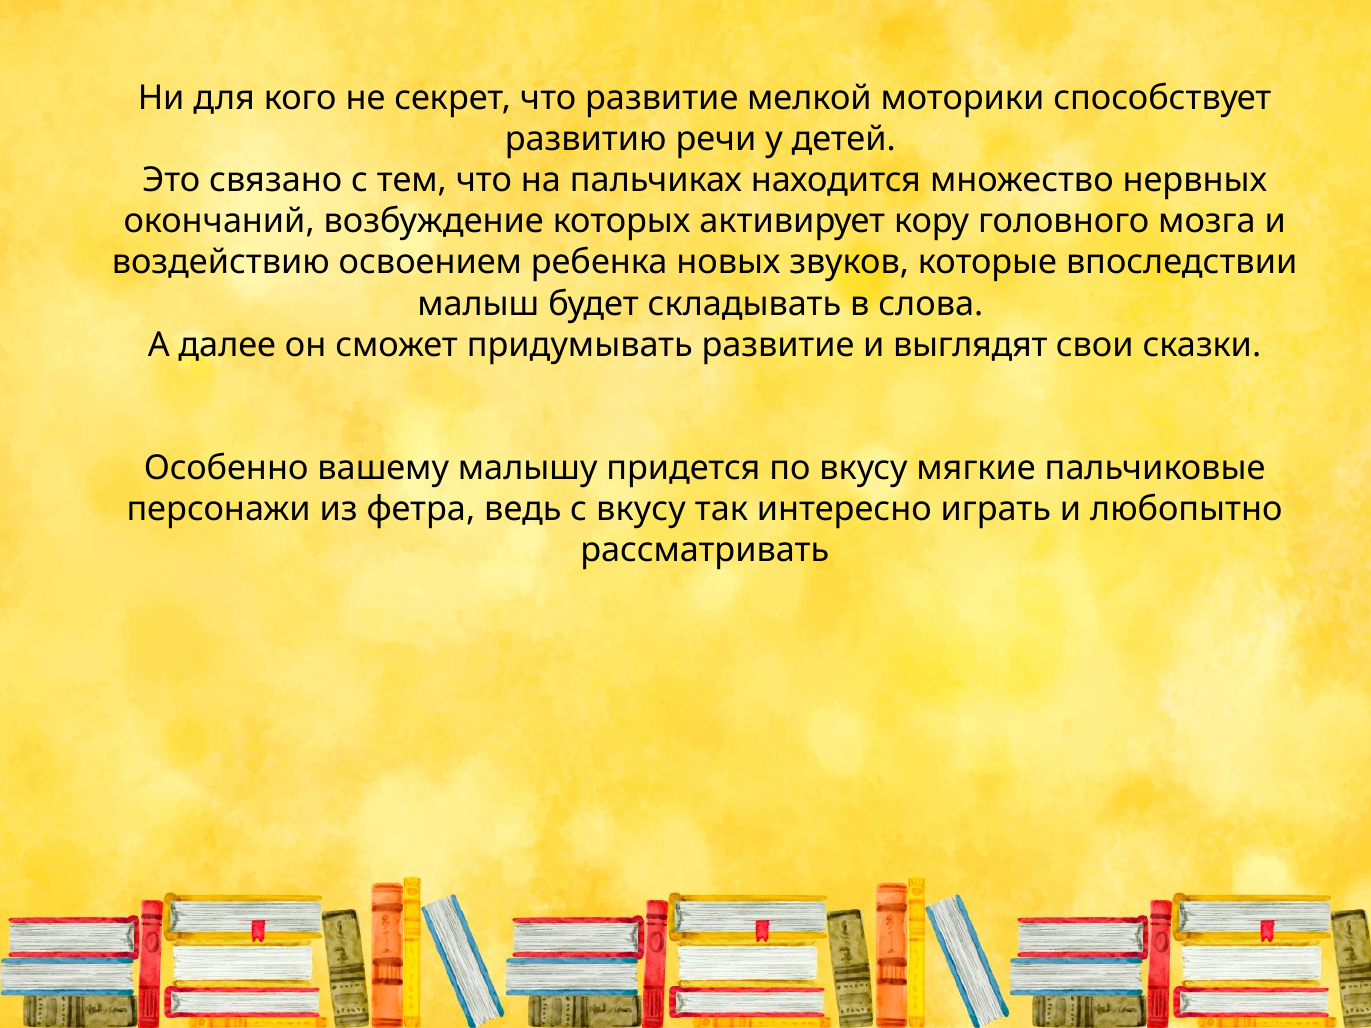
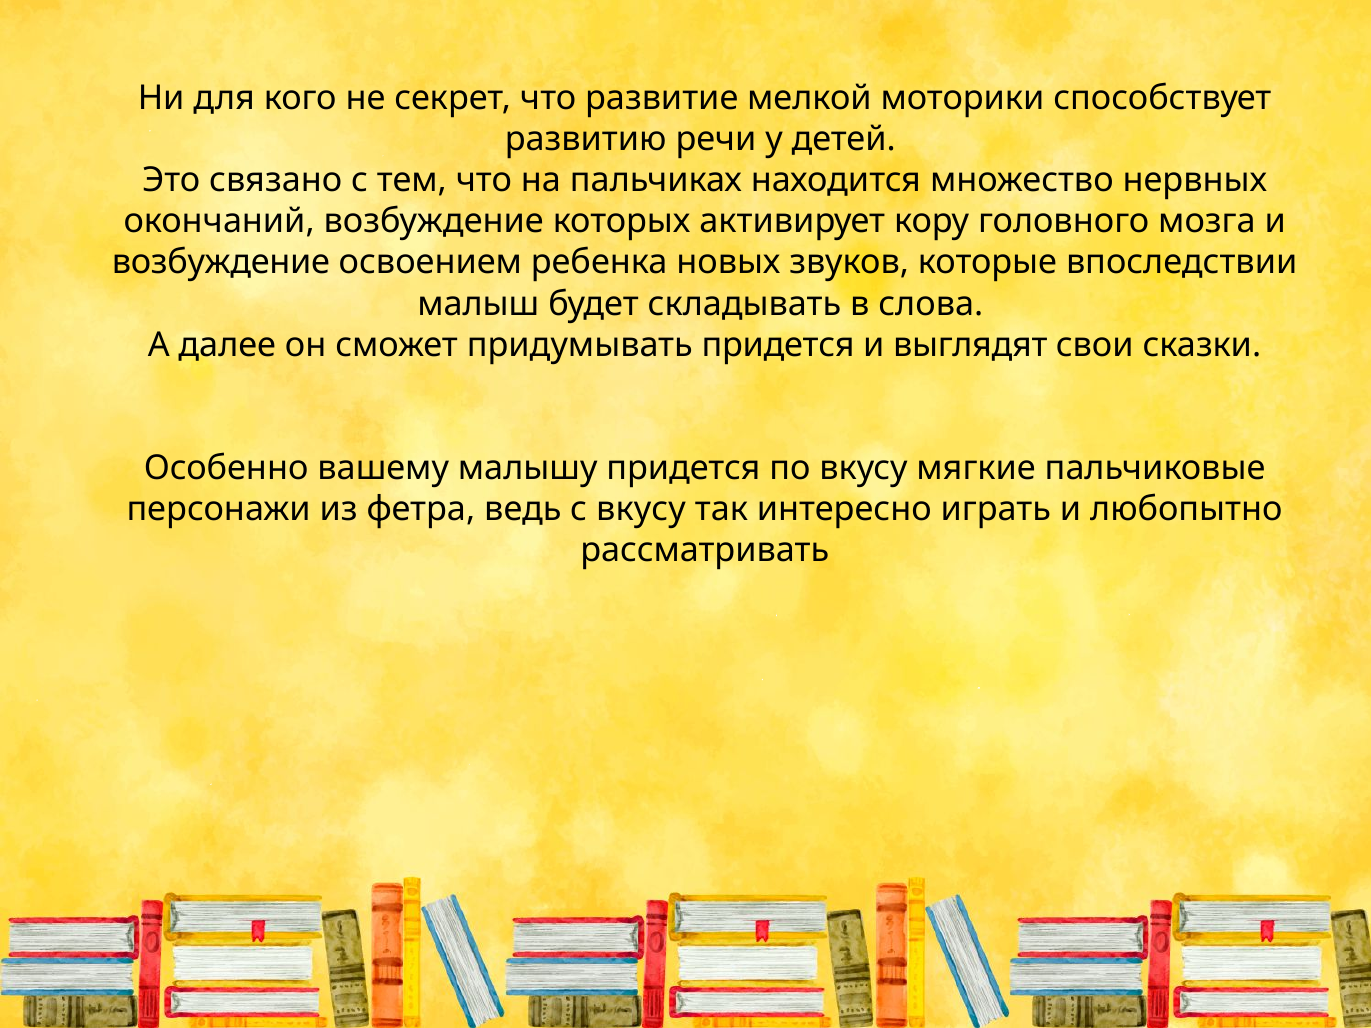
воздействию at (221, 263): воздействию -> возбуждение
придумывать развитие: развитие -> придется
